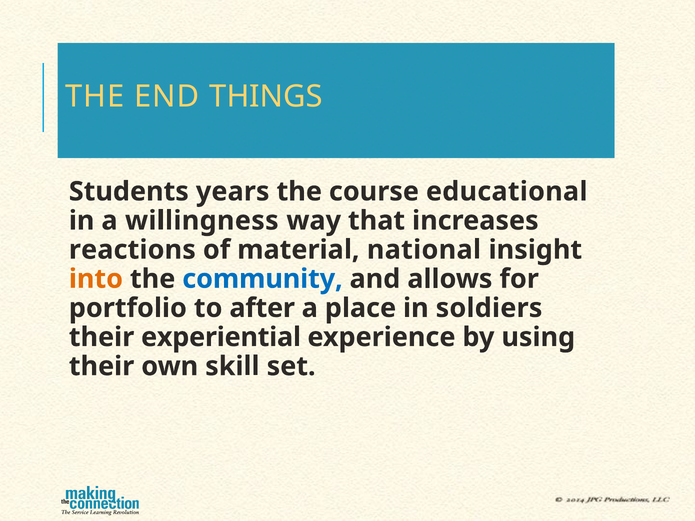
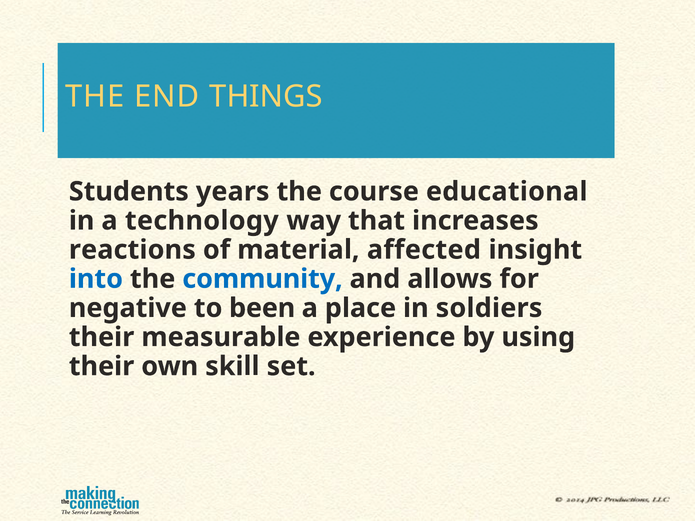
willingness: willingness -> technology
national: national -> affected
into colour: orange -> blue
portfolio: portfolio -> negative
after: after -> been
experiential: experiential -> measurable
